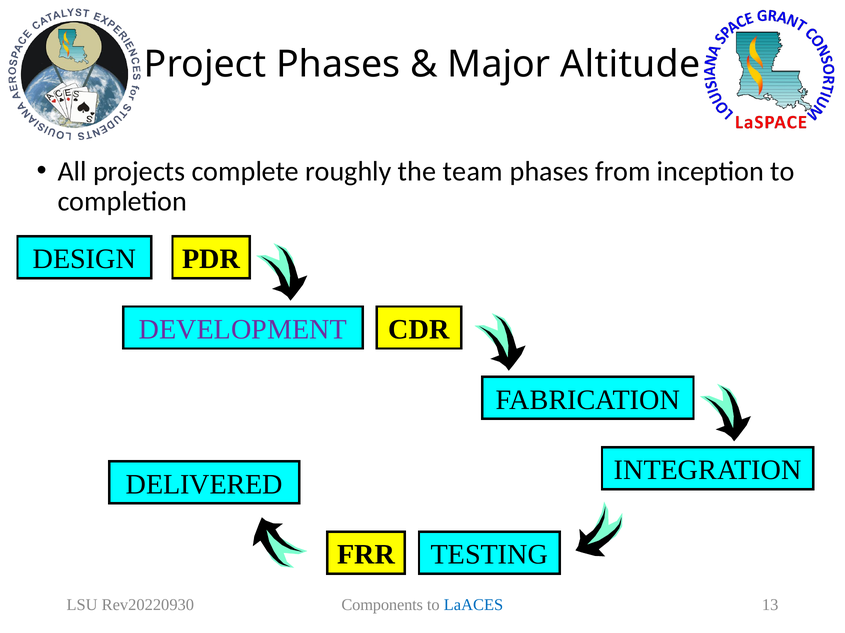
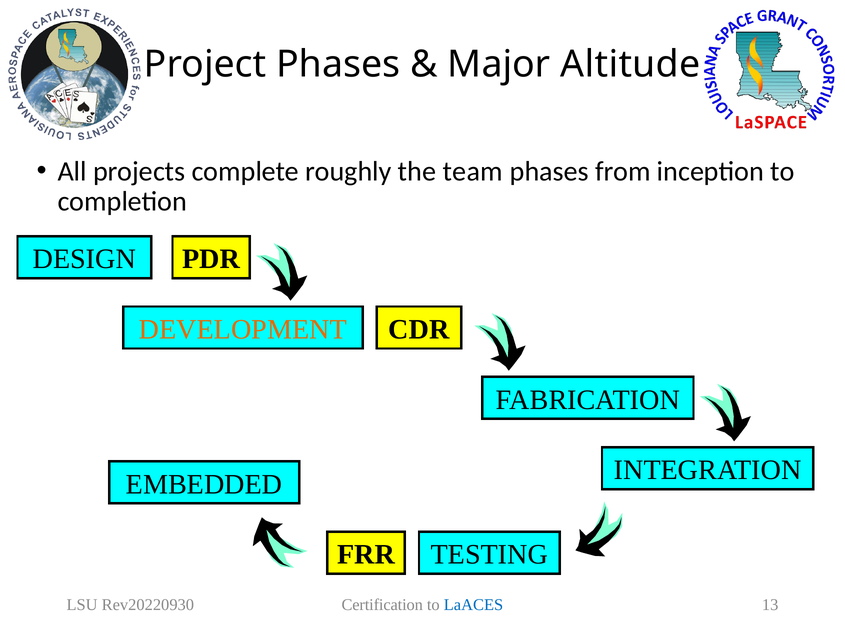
DEVELOPMENT colour: purple -> orange
DELIVERED: DELIVERED -> EMBEDDED
Components: Components -> Certification
